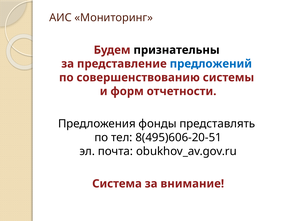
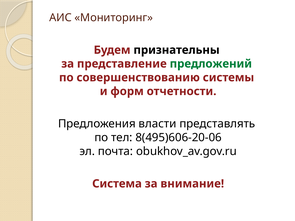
предложений colour: blue -> green
фонды: фонды -> власти
8(495)606-20-51: 8(495)606-20-51 -> 8(495)606-20-06
